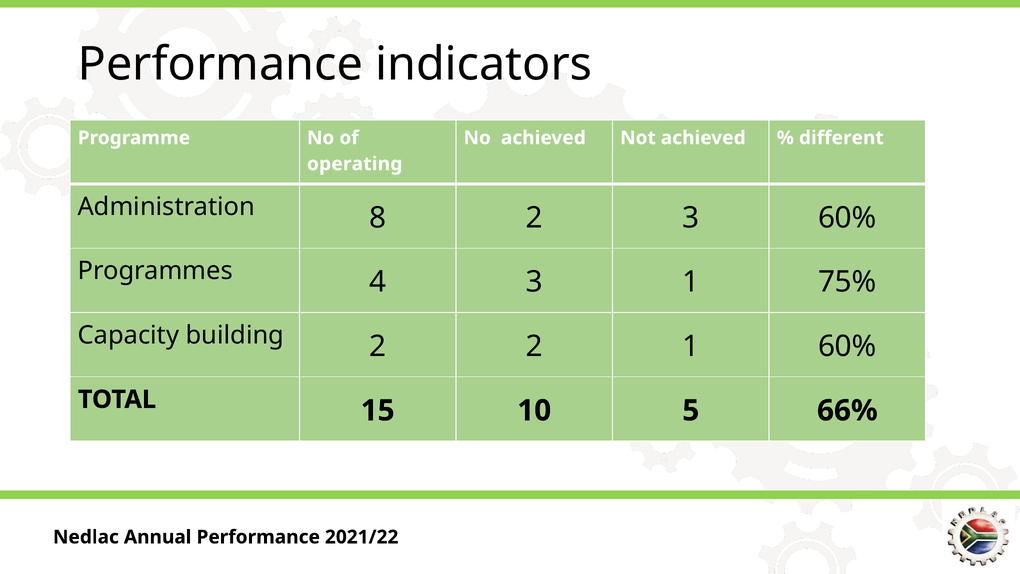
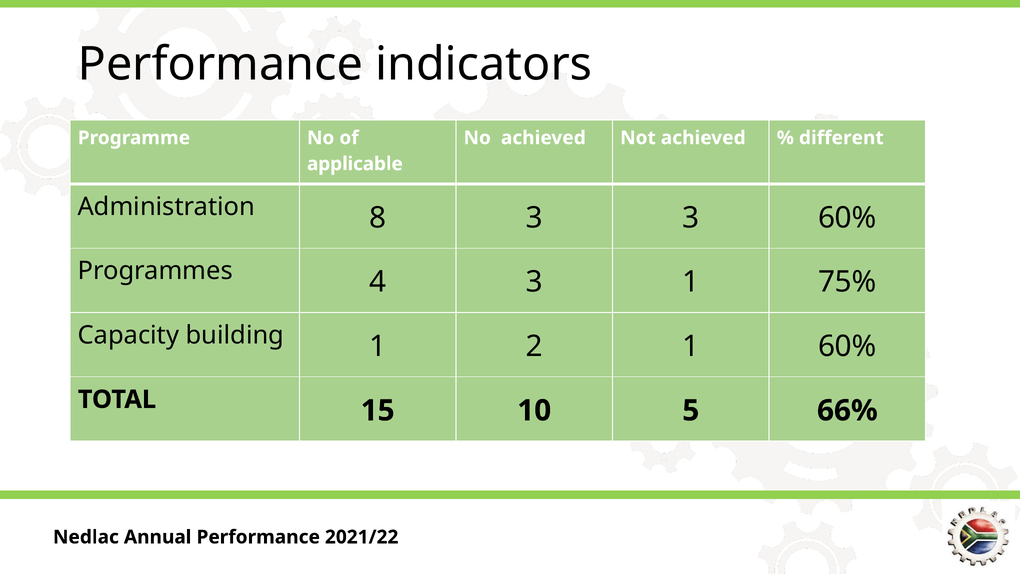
operating: operating -> applicable
8 2: 2 -> 3
building 2: 2 -> 1
